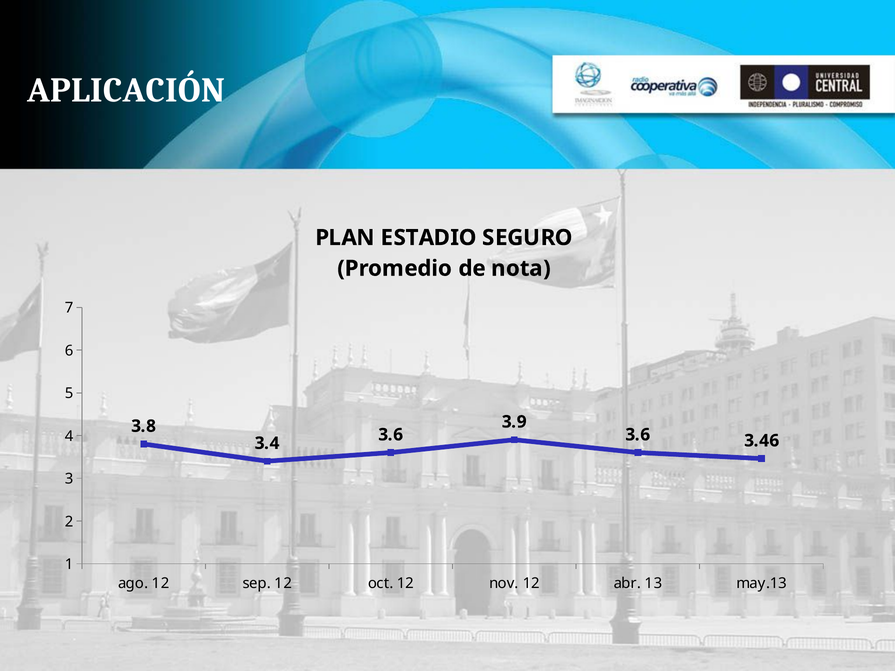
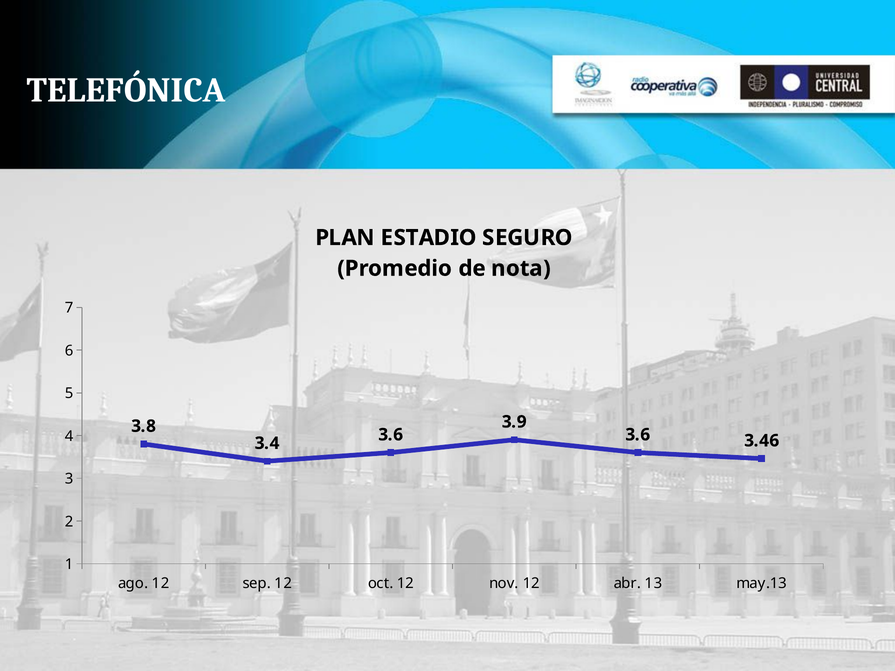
APLICACIÓN: APLICACIÓN -> TELEFÓNICA
